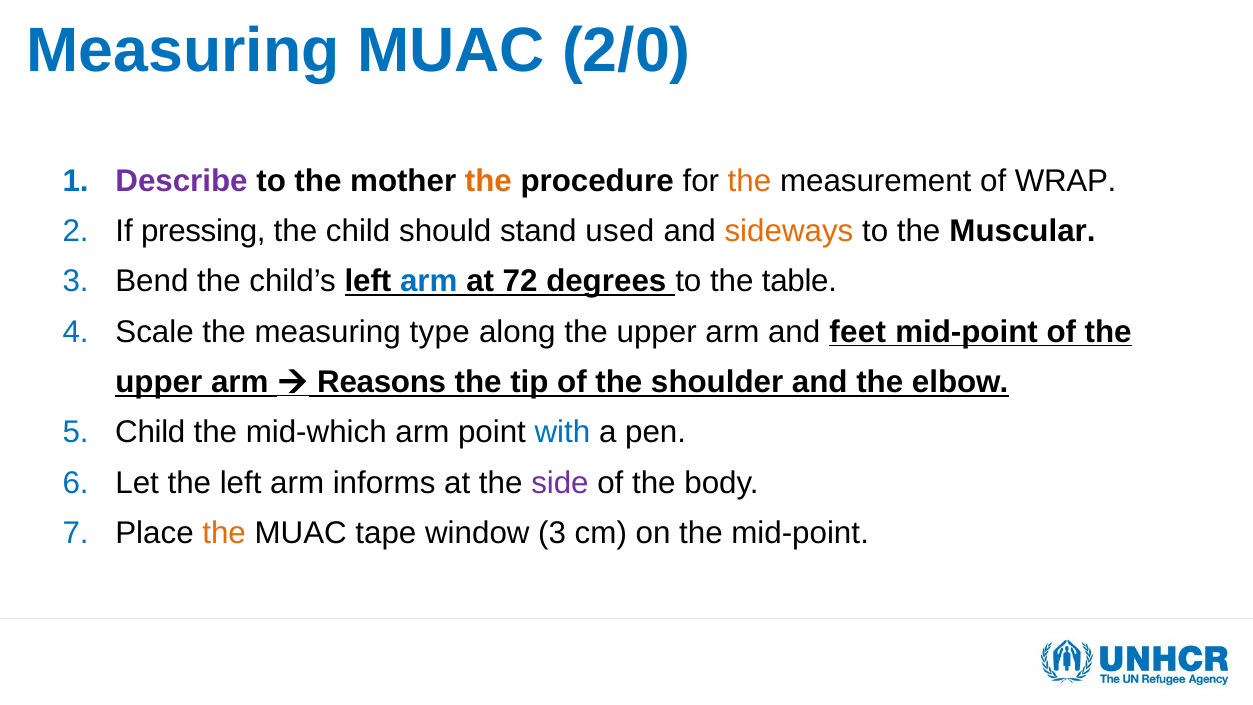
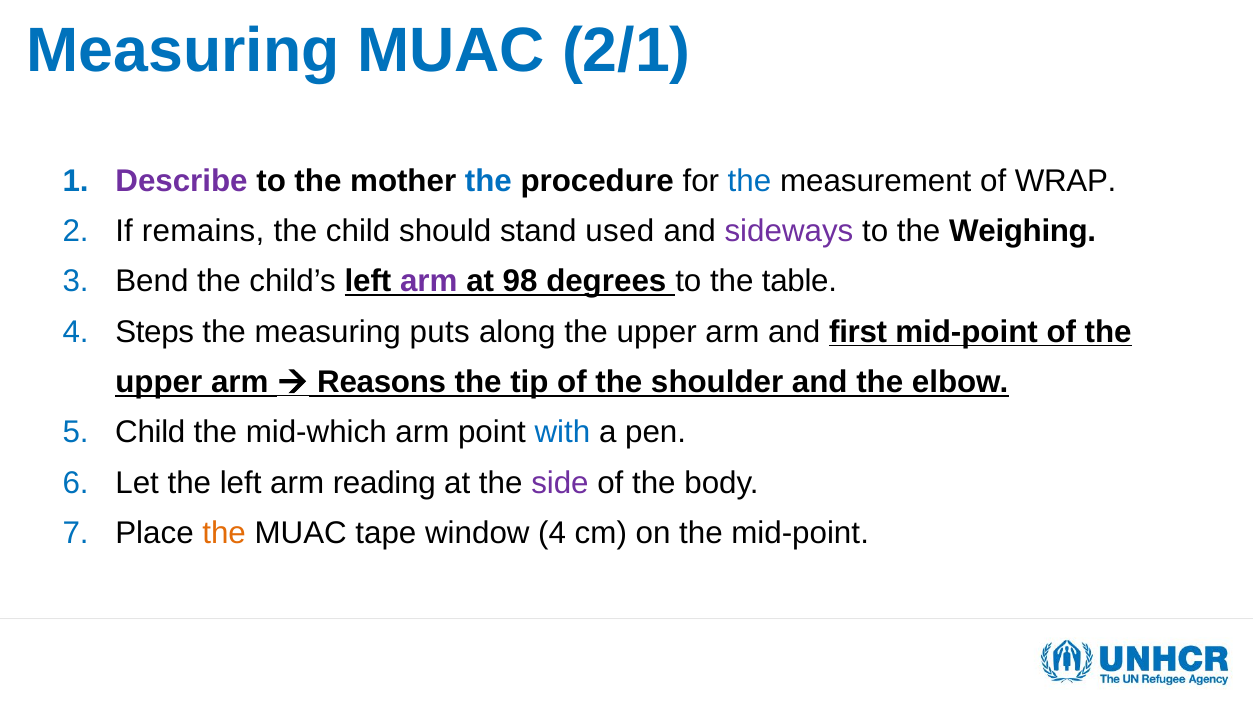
2/0: 2/0 -> 2/1
the at (488, 181) colour: orange -> blue
the at (750, 181) colour: orange -> blue
pressing: pressing -> remains
sideways colour: orange -> purple
Muscular: Muscular -> Weighing
arm at (429, 281) colour: blue -> purple
72: 72 -> 98
Scale: Scale -> Steps
type: type -> puts
feet: feet -> first
informs: informs -> reading
window 3: 3 -> 4
